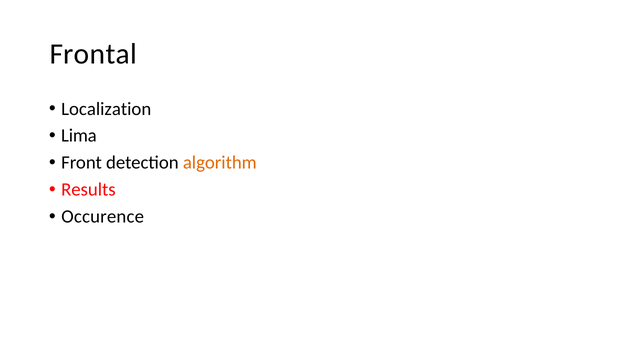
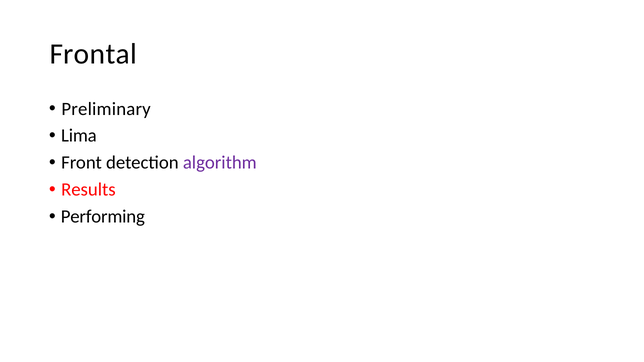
Localization: Localization -> Preliminary
algorithm colour: orange -> purple
Occurence: Occurence -> Performing
